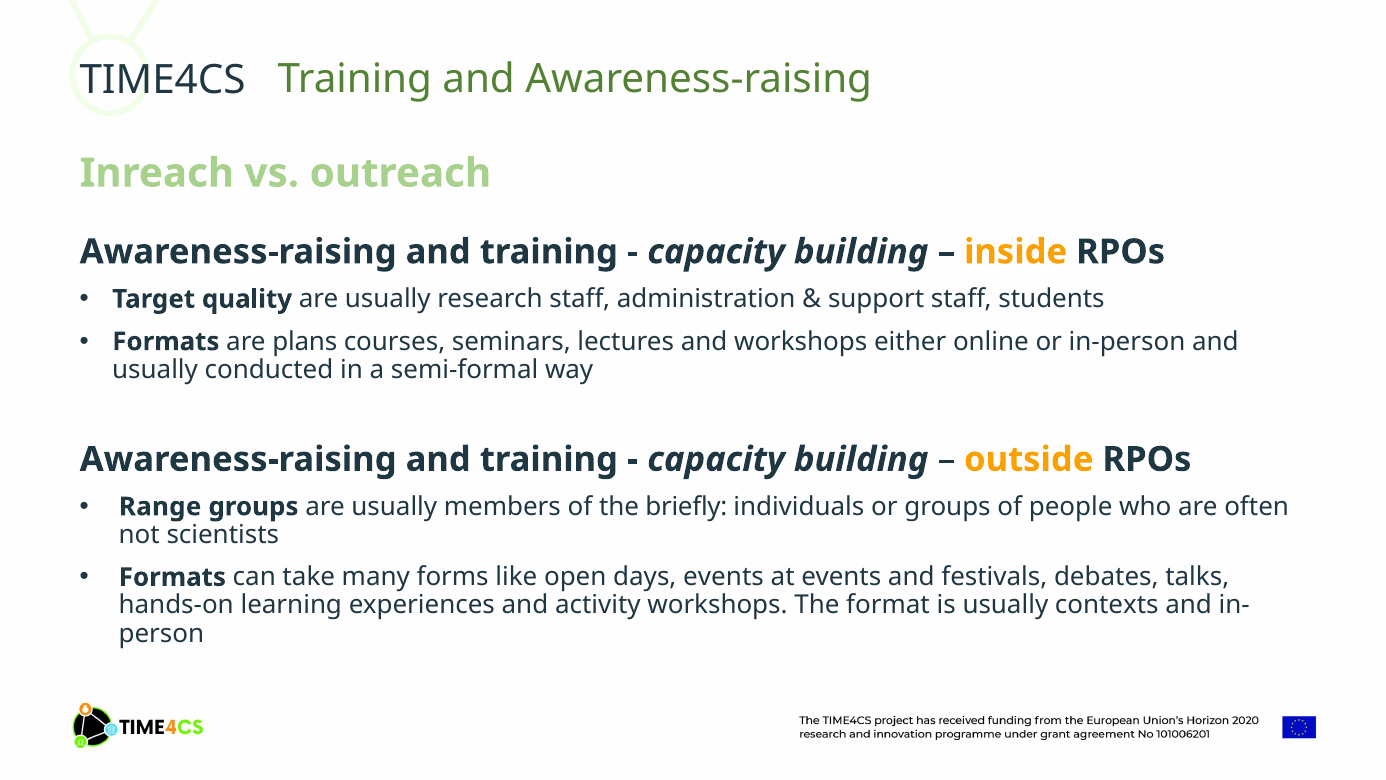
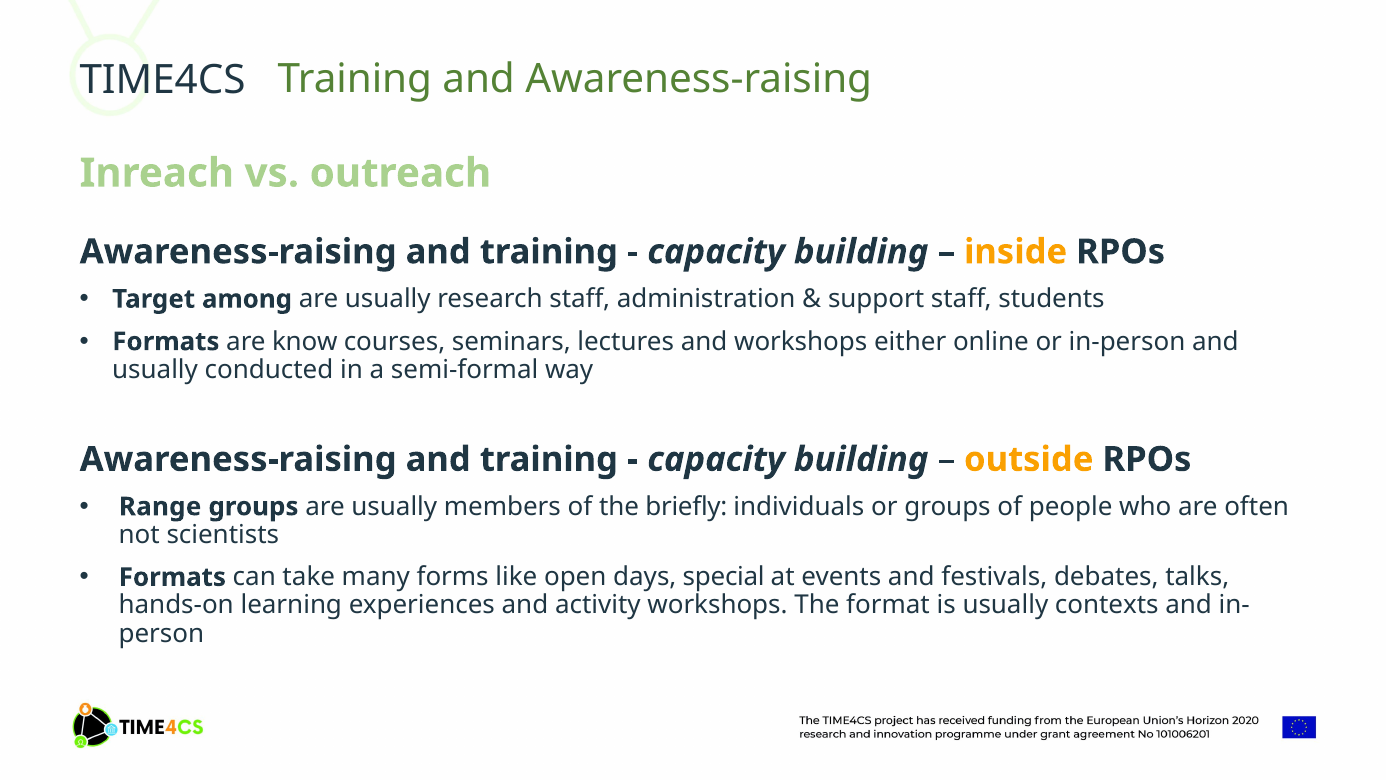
quality: quality -> among
plans: plans -> know
days events: events -> special
